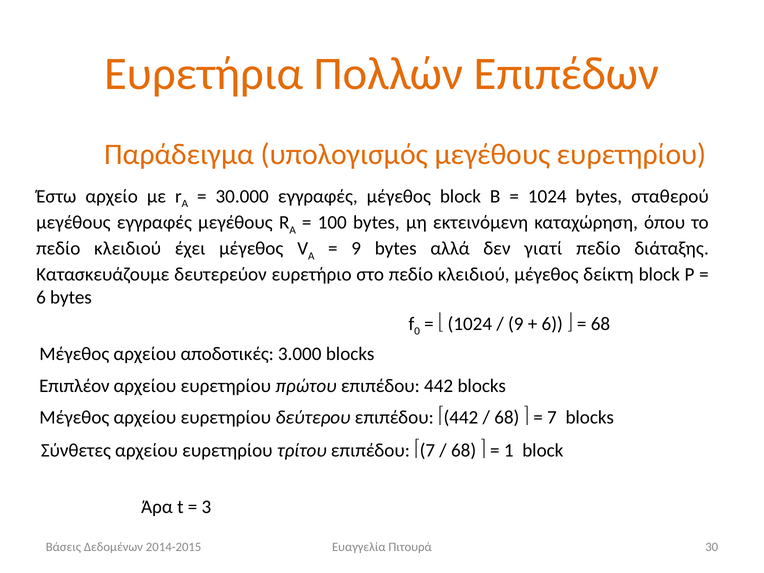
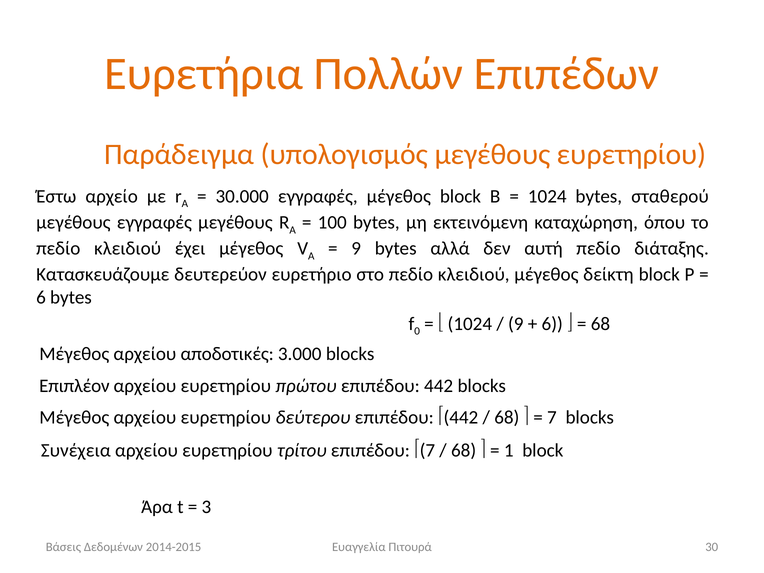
γιατί: γιατί -> αυτή
Σύνθετες: Σύνθετες -> Συνέχεια
